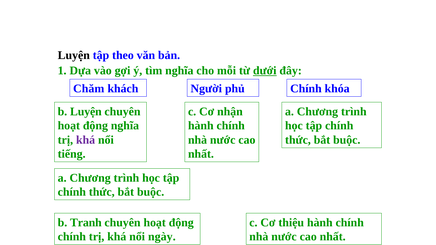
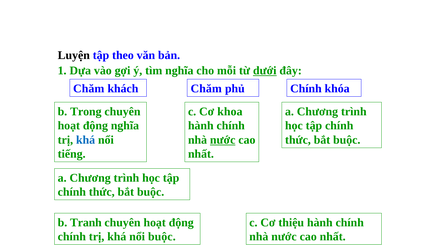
khách Người: Người -> Chăm
b Luyện: Luyện -> Trong
nhận: nhận -> khoa
khá at (86, 140) colour: purple -> blue
nước at (223, 140) underline: none -> present
nổi ngày: ngày -> buộc
